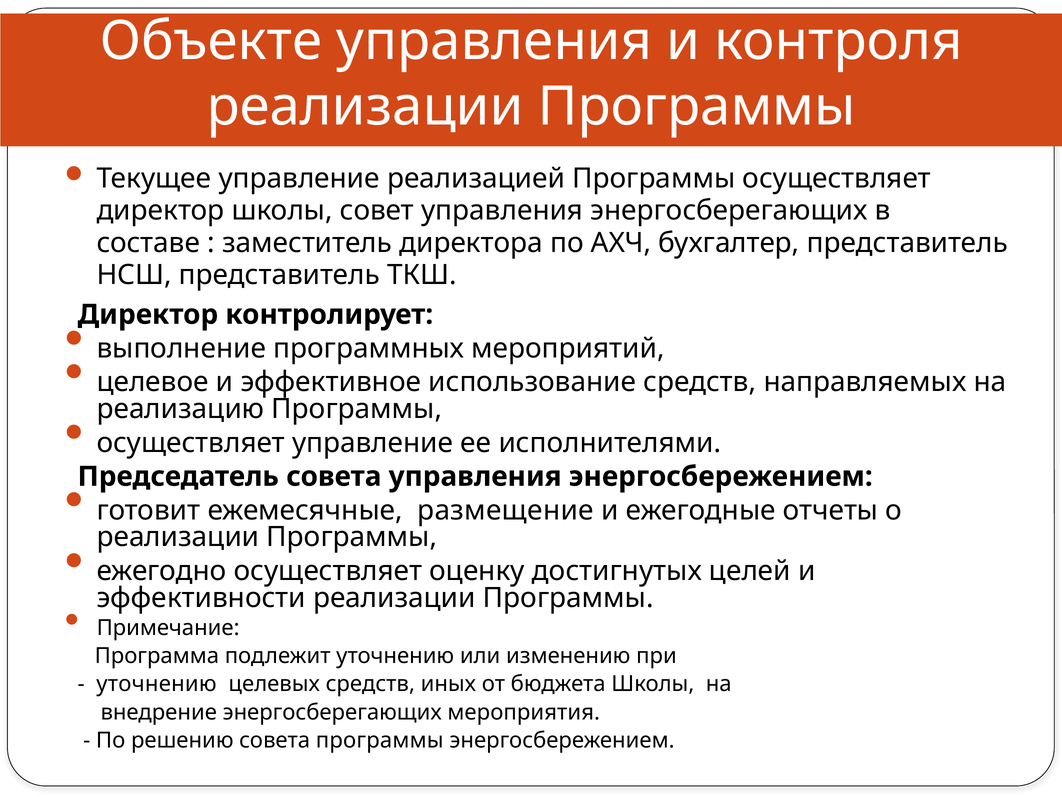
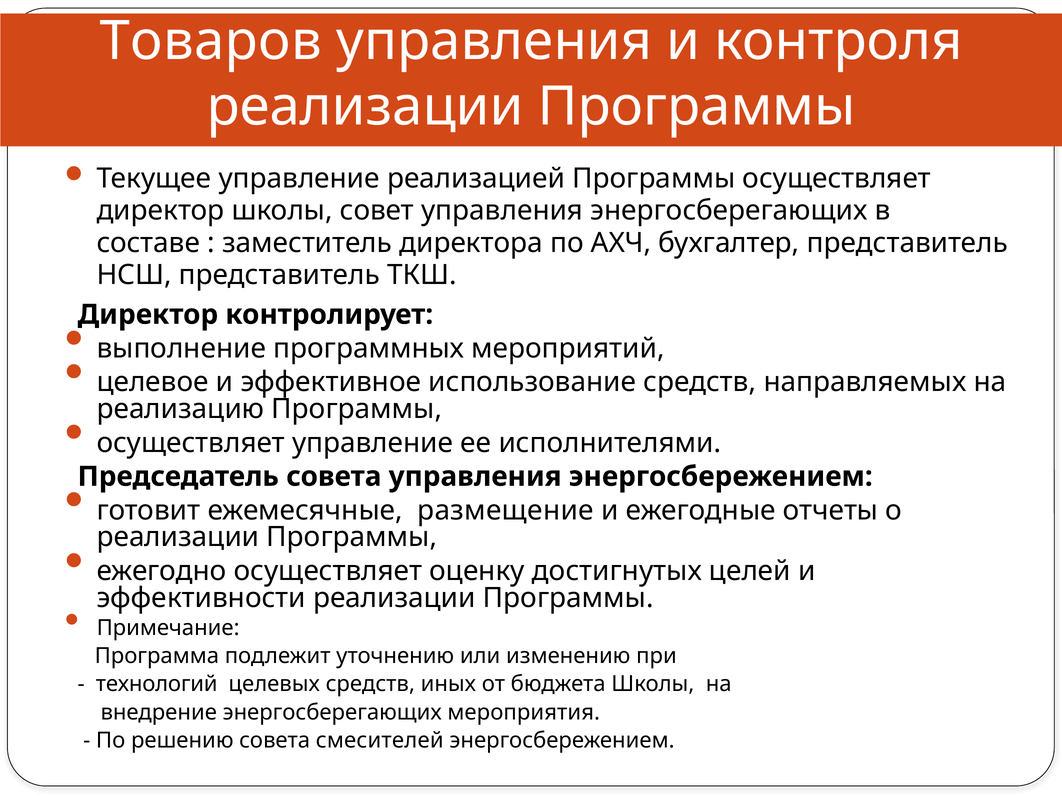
Объекте: Объекте -> Товаров
уточнению at (156, 684): уточнению -> технологий
совета программы: программы -> смесителей
